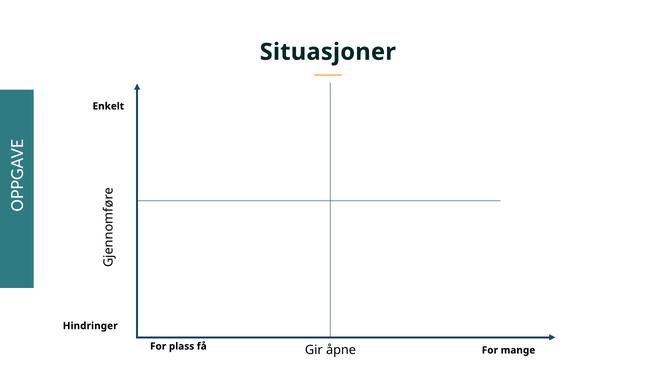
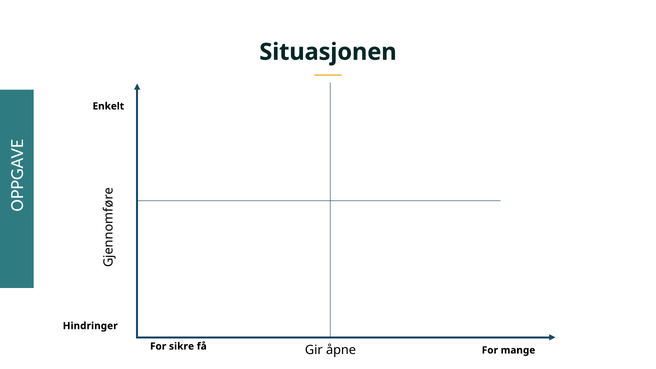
Situasjoner: Situasjoner -> Situasjonen
plass: plass -> sikre
